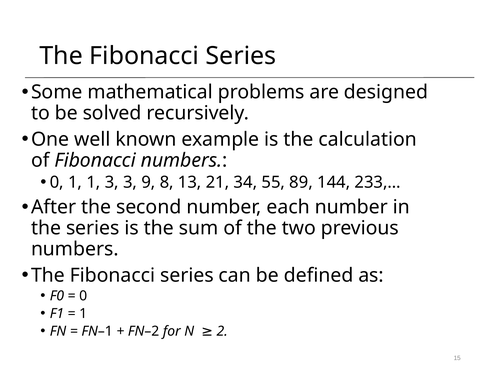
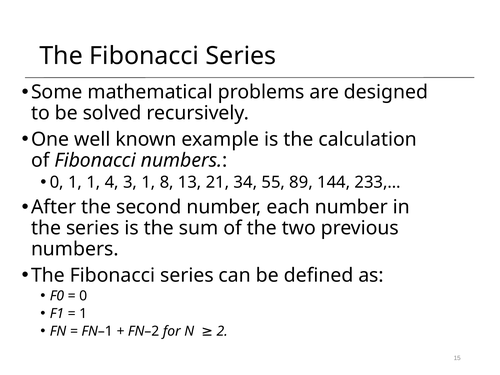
1 3: 3 -> 4
3 9: 9 -> 1
